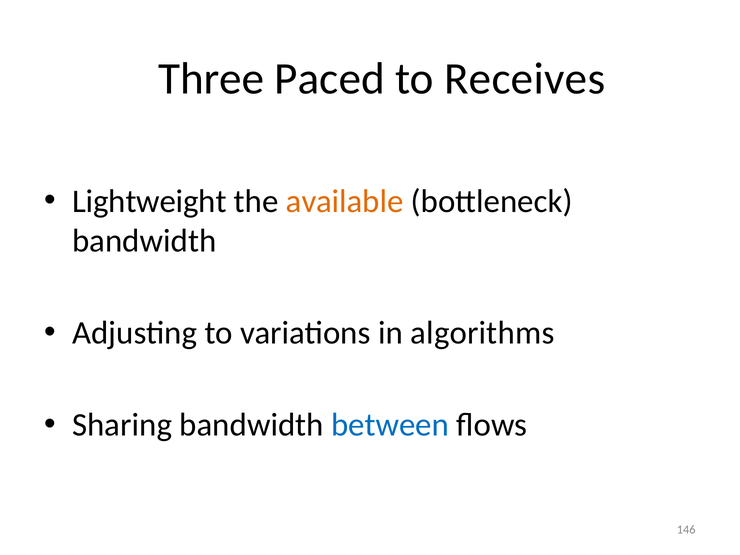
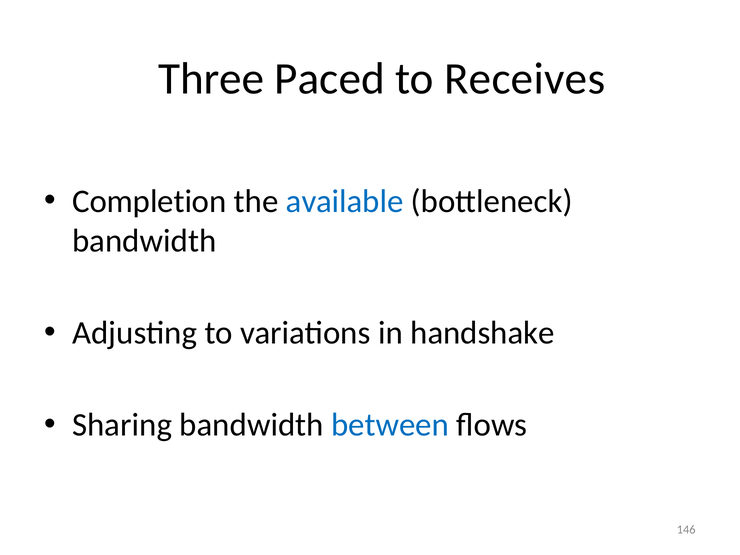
Lightweight: Lightweight -> Completion
available colour: orange -> blue
algorithms: algorithms -> handshake
